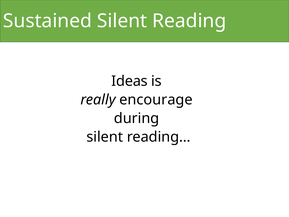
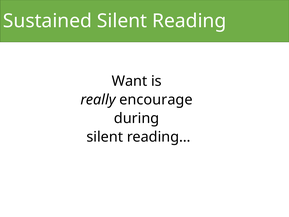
Ideas: Ideas -> Want
